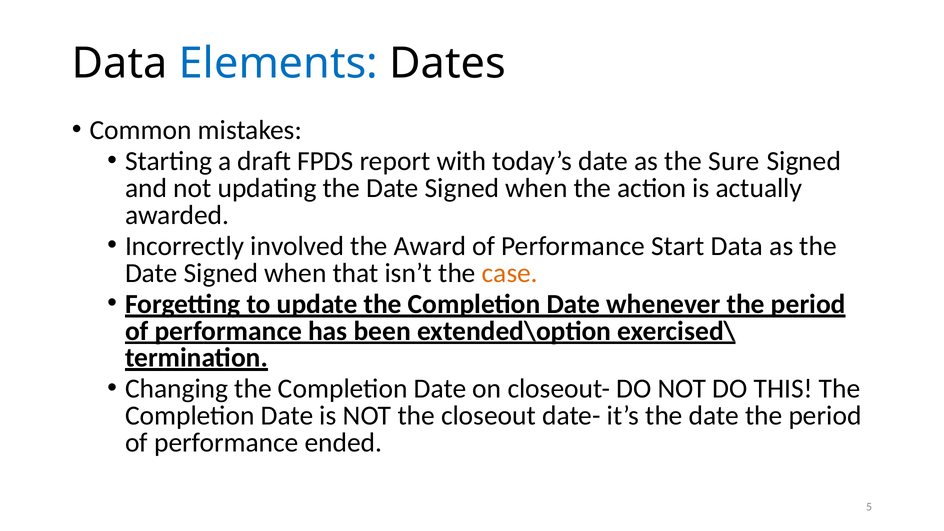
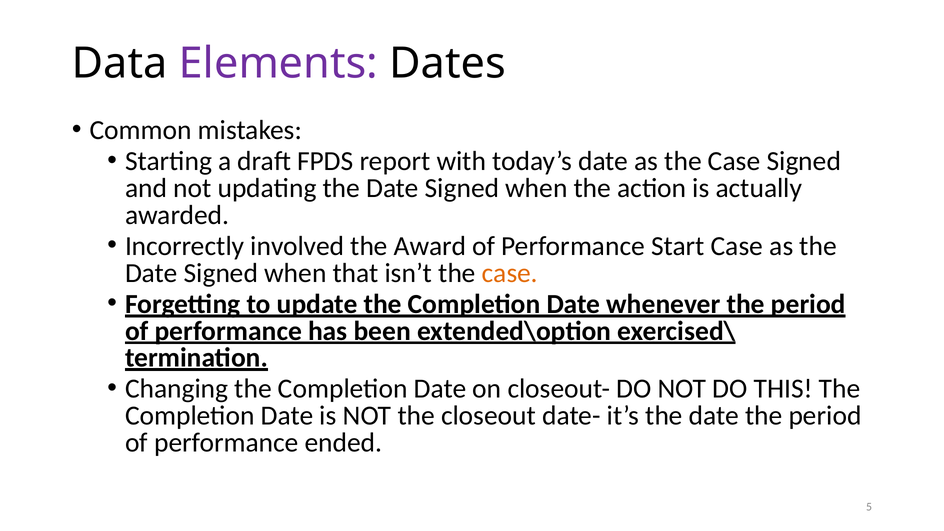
Elements colour: blue -> purple
as the Sure: Sure -> Case
Start Data: Data -> Case
